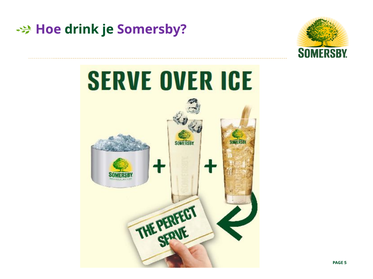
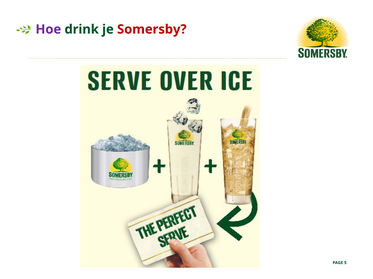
Somersby colour: purple -> red
